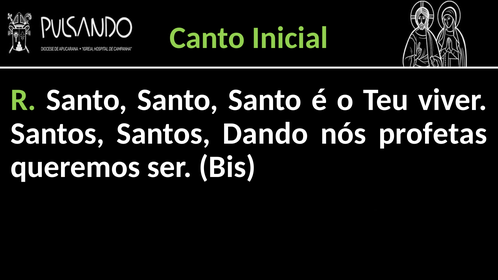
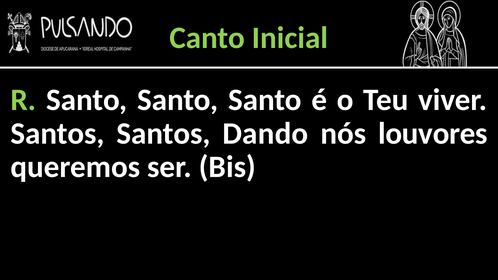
profetas: profetas -> louvores
